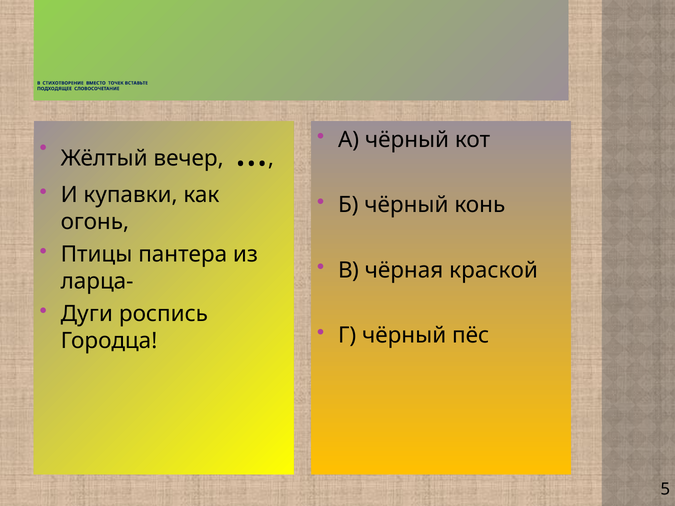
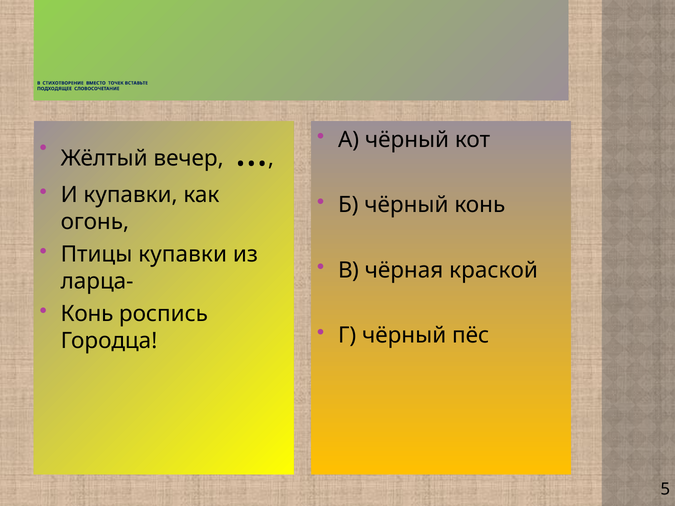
Птицы пантера: пантера -> купавки
Дуги at (87, 314): Дуги -> Конь
